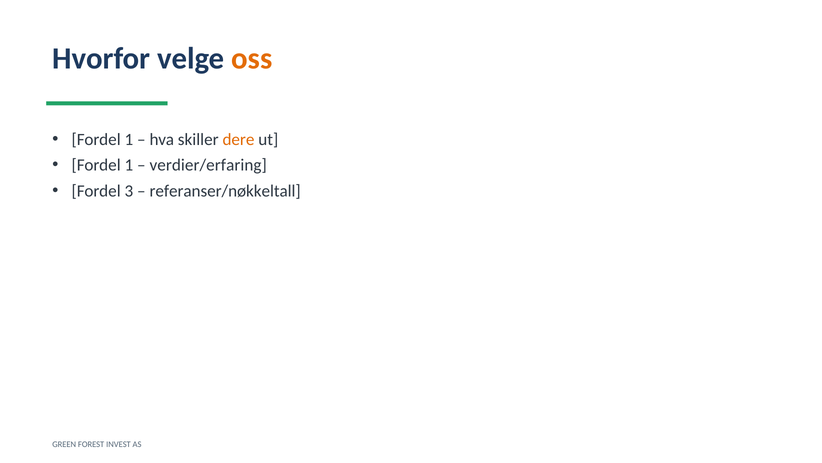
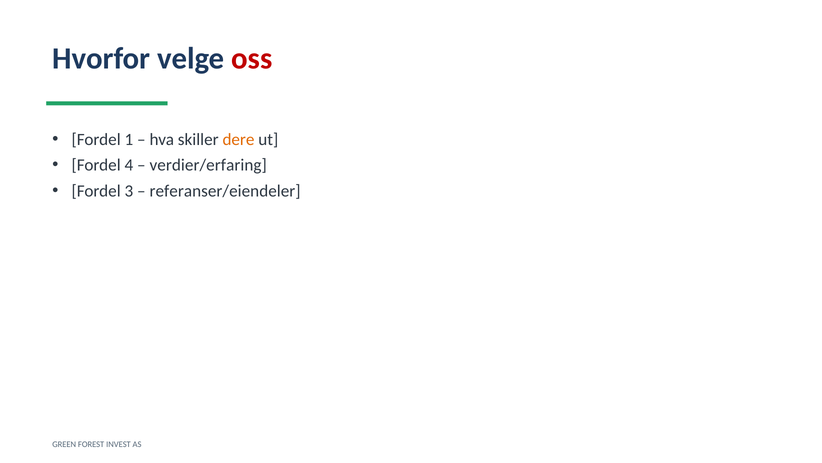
oss colour: orange -> red
1 at (129, 165): 1 -> 4
referanser/nøkkeltall: referanser/nøkkeltall -> referanser/eiendeler
